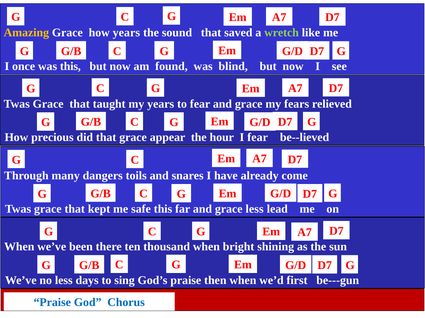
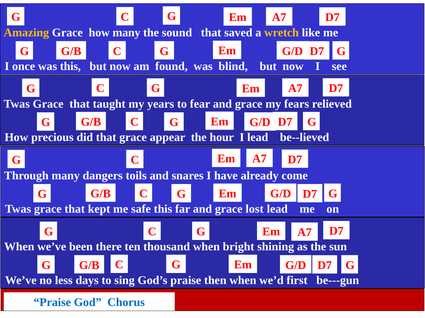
how years: years -> many
wretch colour: light green -> yellow
I fear: fear -> lead
grace less: less -> lost
